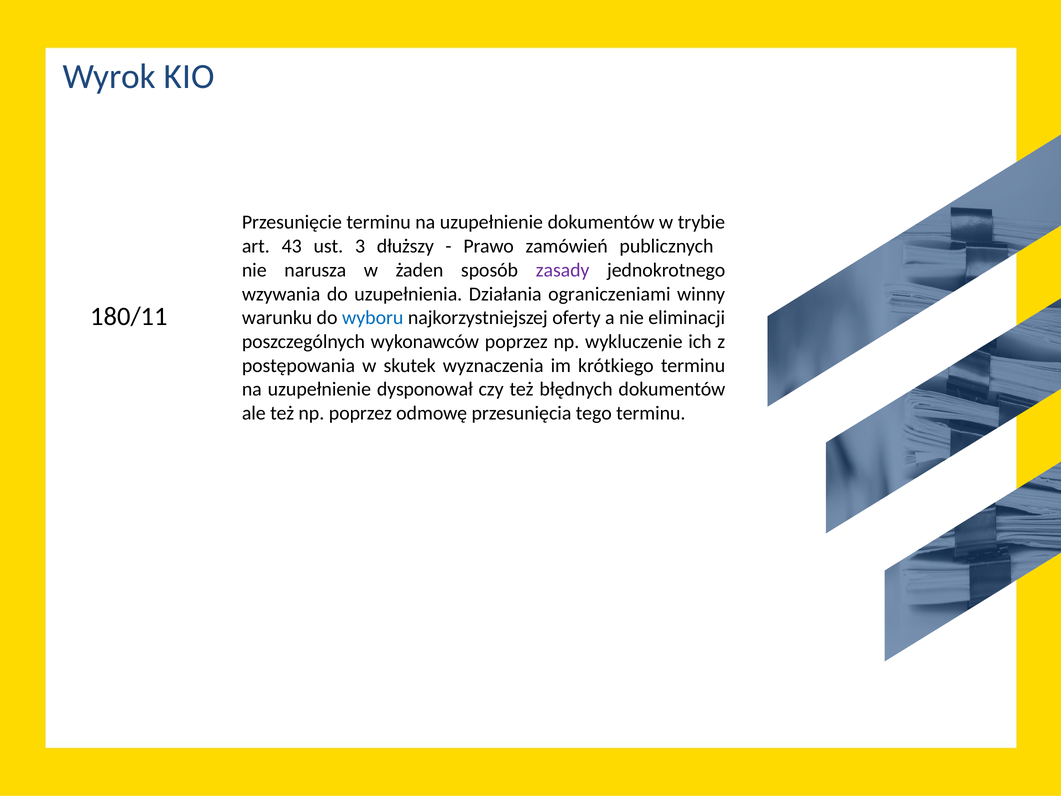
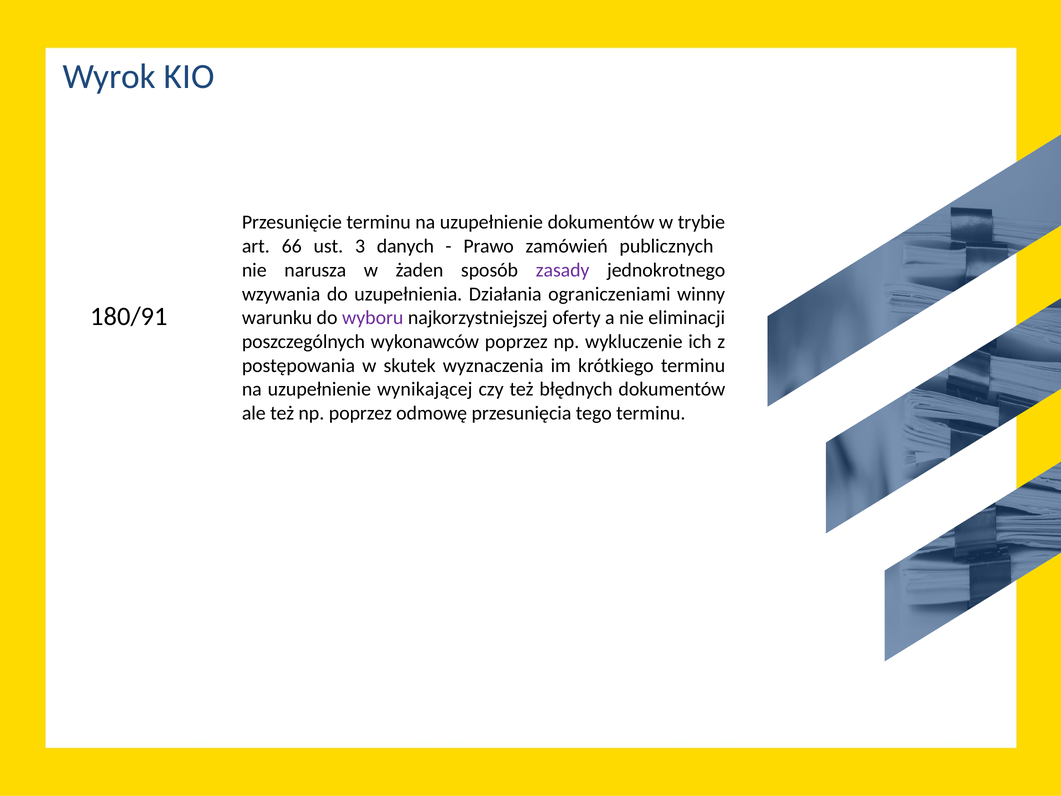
43: 43 -> 66
dłuższy: dłuższy -> danych
180/11: 180/11 -> 180/91
wyboru colour: blue -> purple
dysponował: dysponował -> wynikającej
